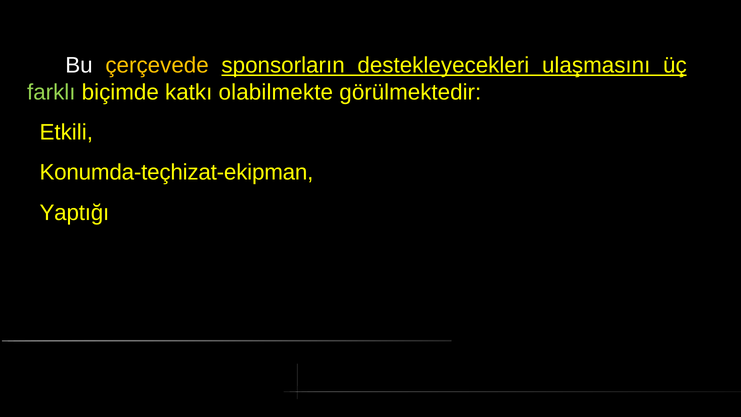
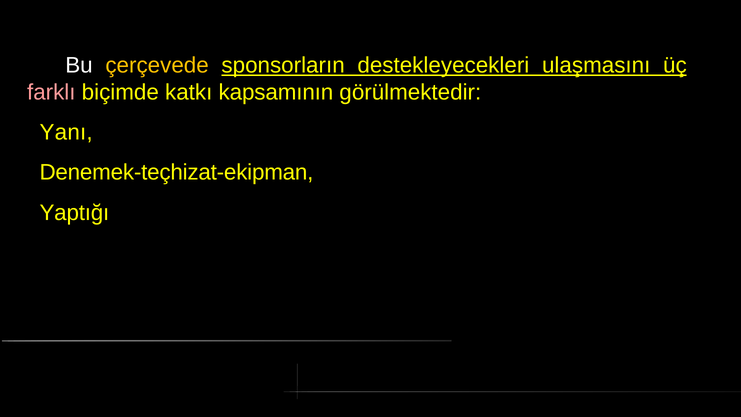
farklı colour: light green -> pink
olabilmekte: olabilmekte -> kapsamının
Etkili: Etkili -> Yanı
Konumda-teçhizat-ekipman: Konumda-teçhizat-ekipman -> Denemek-teçhizat-ekipman
